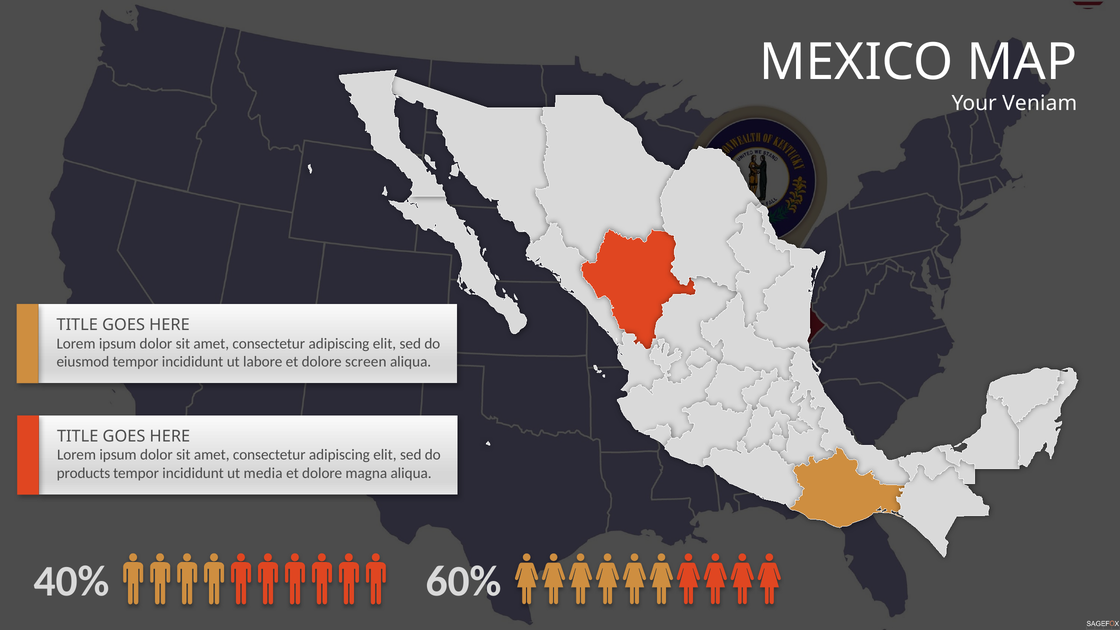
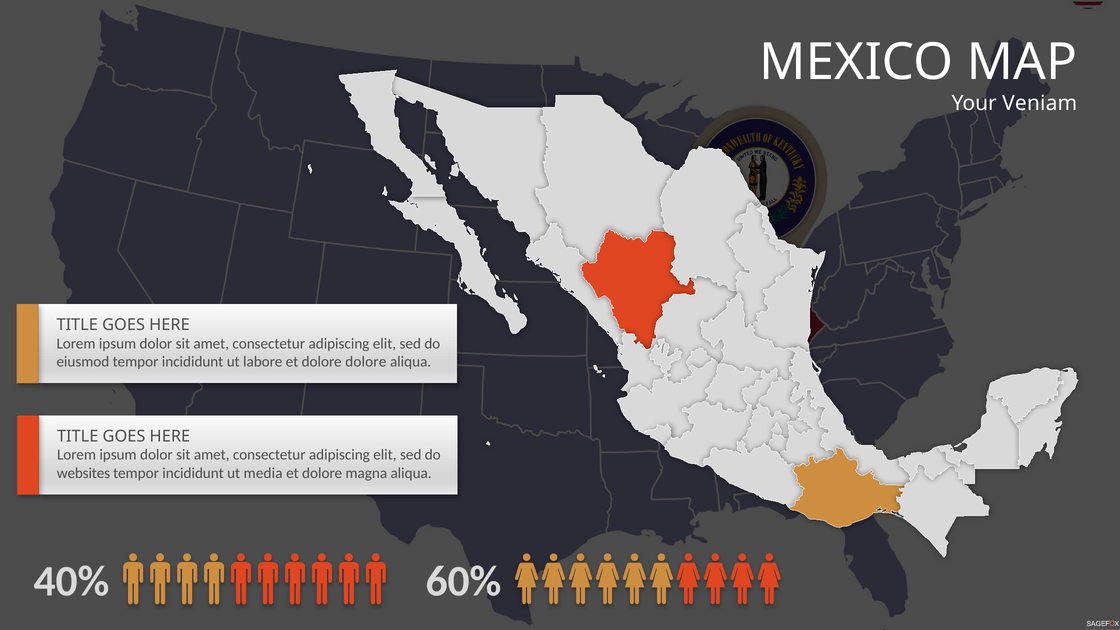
dolore screen: screen -> dolore
products: products -> websites
